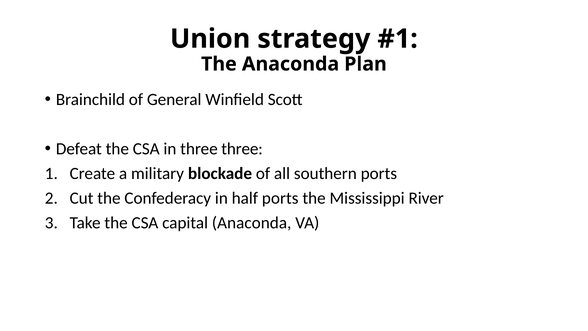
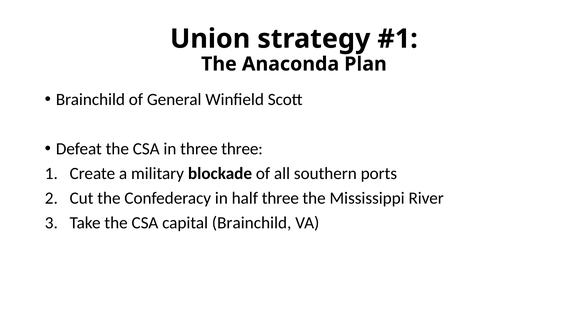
half ports: ports -> three
capital Anaconda: Anaconda -> Brainchild
